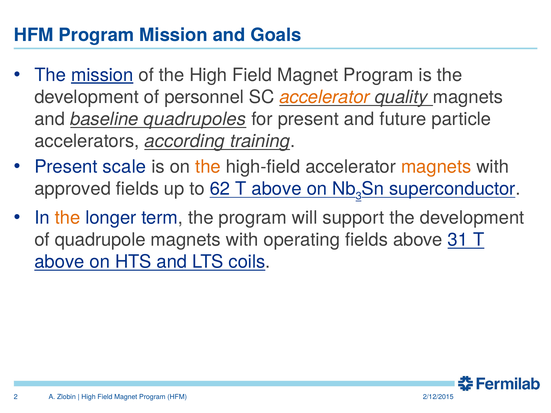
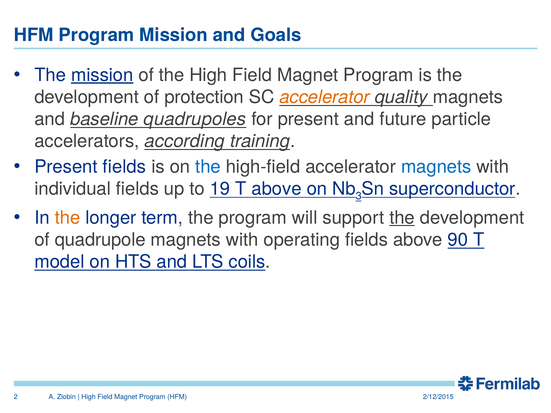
personnel: personnel -> protection
Present scale: scale -> fields
the at (208, 167) colour: orange -> blue
magnets at (436, 167) colour: orange -> blue
approved: approved -> individual
62: 62 -> 19
the at (402, 218) underline: none -> present
31: 31 -> 90
above at (59, 262): above -> model
